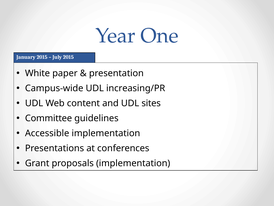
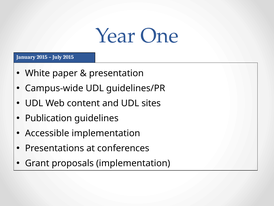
increasing/PR: increasing/PR -> guidelines/PR
Committee: Committee -> Publication
